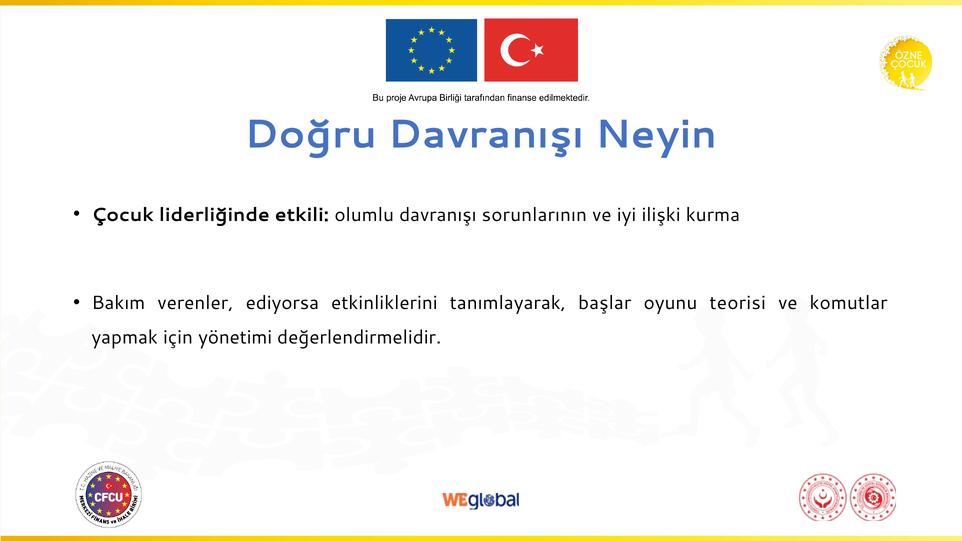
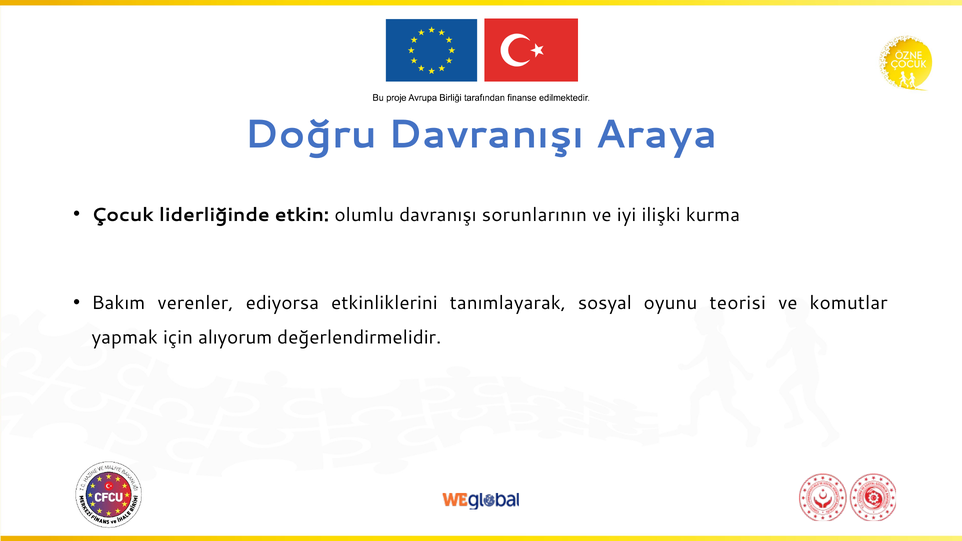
Neyin: Neyin -> Araya
etkili: etkili -> etkin
başlar: başlar -> sosyal
yönetimi: yönetimi -> alıyorum
